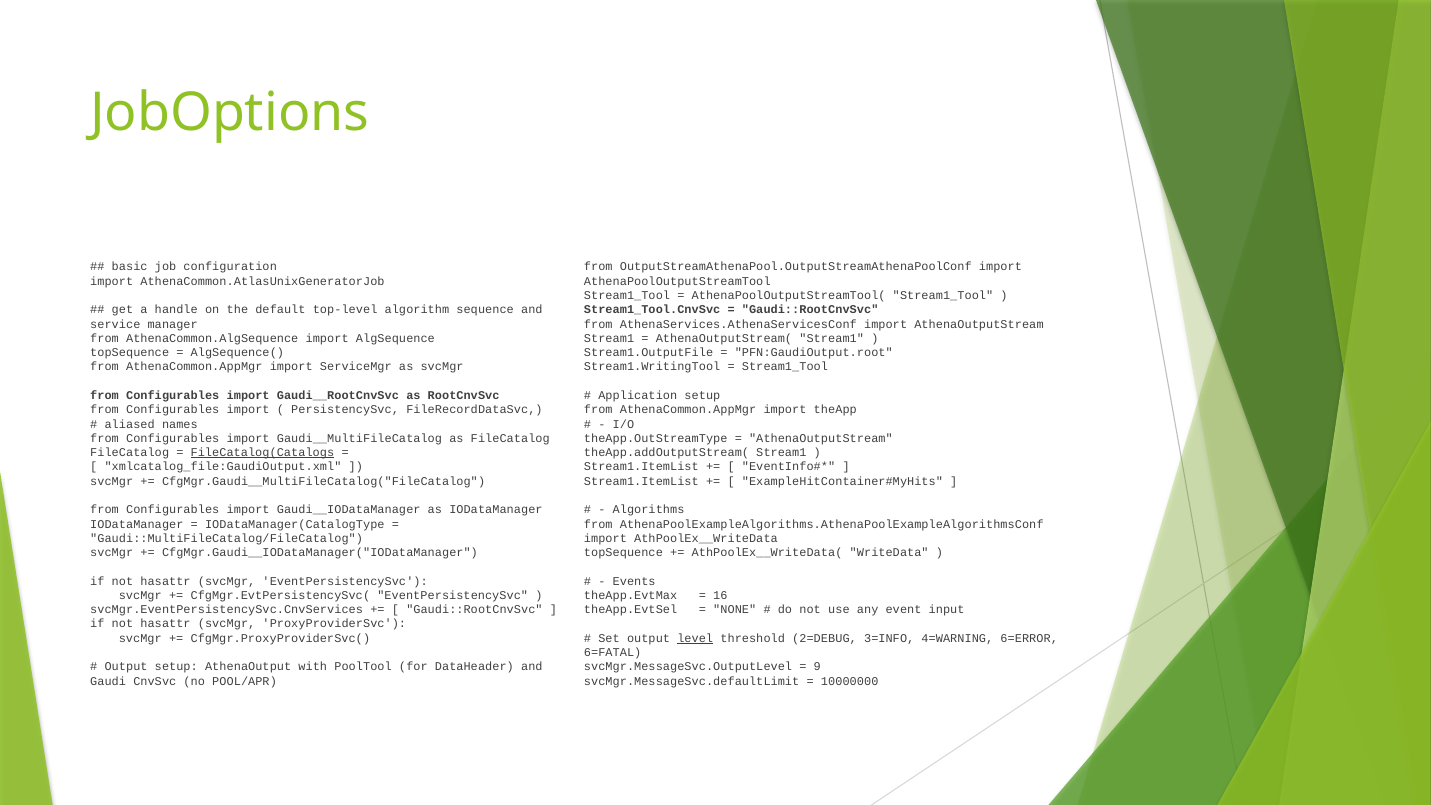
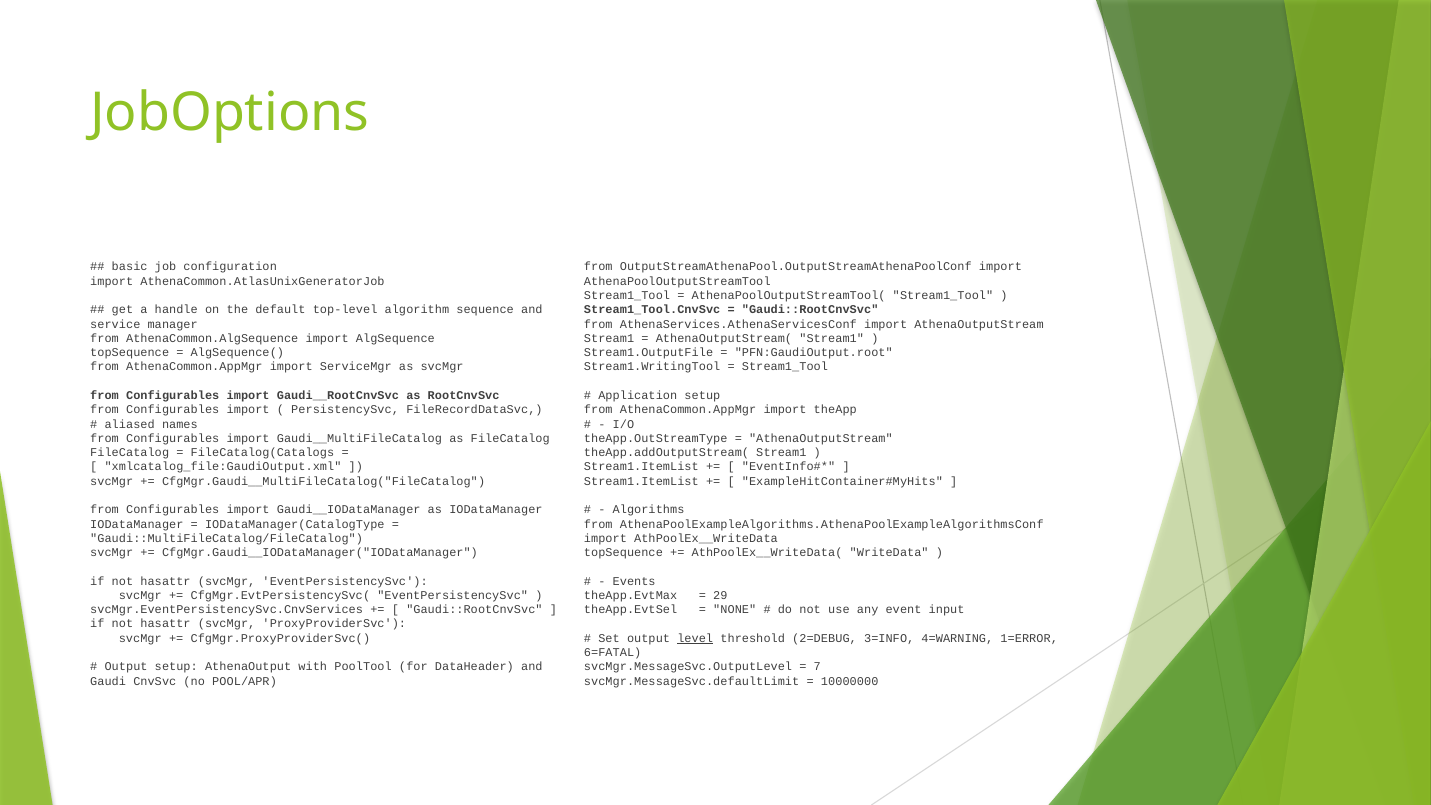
FileCatalog(Catalogs underline: present -> none
16: 16 -> 29
6=ERROR: 6=ERROR -> 1=ERROR
9: 9 -> 7
